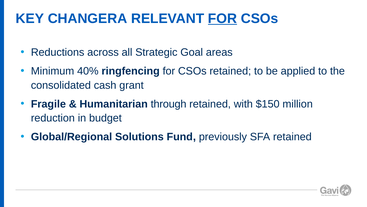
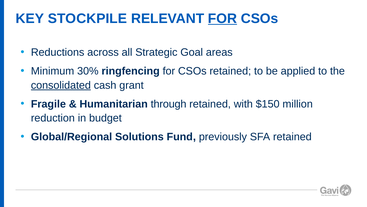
CHANGERA: CHANGERA -> STOCKPILE
40%: 40% -> 30%
consolidated underline: none -> present
